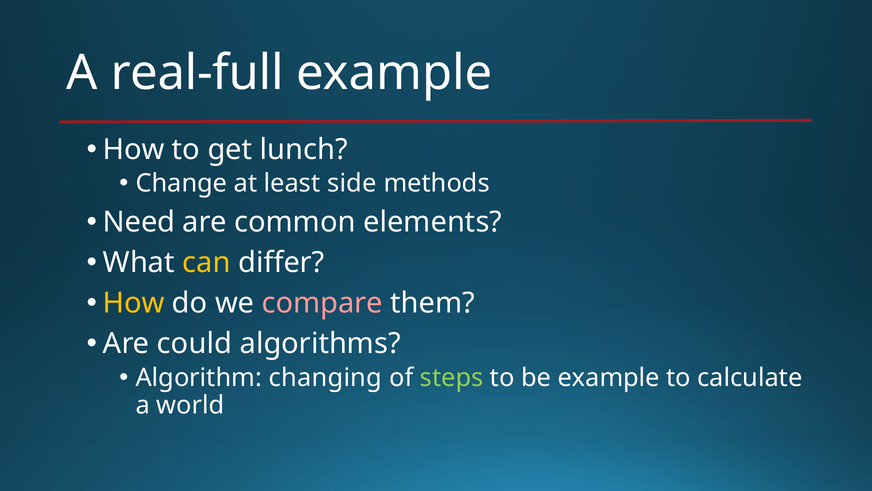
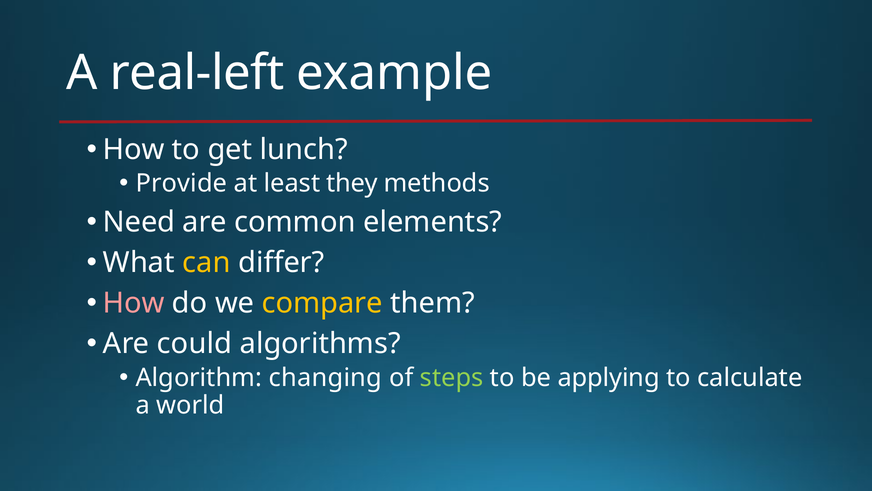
real-full: real-full -> real-left
Change: Change -> Provide
side: side -> they
How at (134, 303) colour: yellow -> pink
compare colour: pink -> yellow
be example: example -> applying
